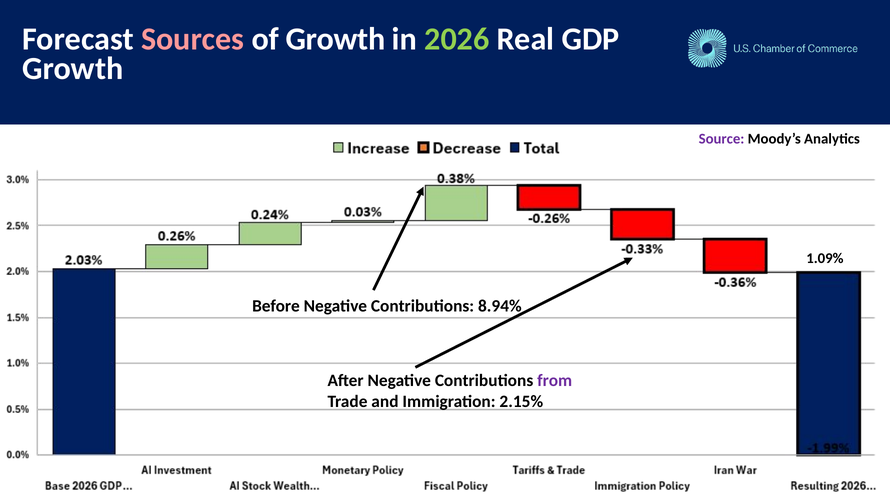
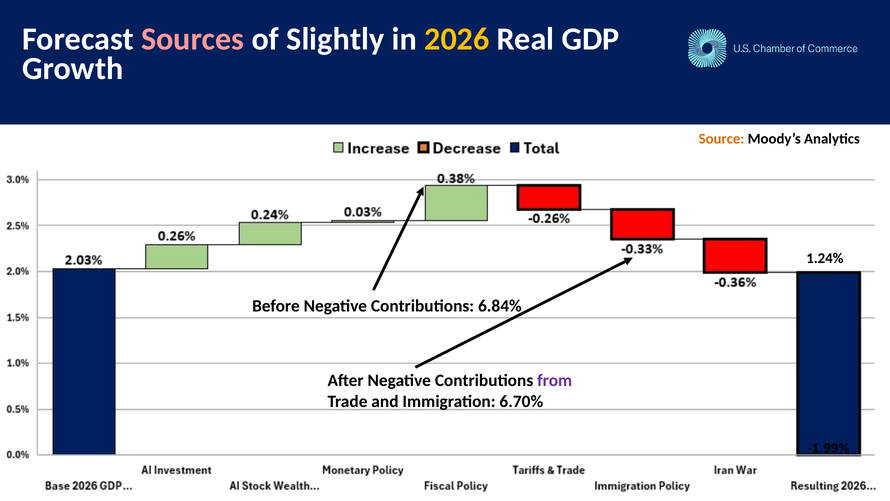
of Growth: Growth -> Slightly
2026 colour: light green -> yellow
Source colour: purple -> orange
1.09%: 1.09% -> 1.24%
8.94%: 8.94% -> 6.84%
2.15%: 2.15% -> 6.70%
